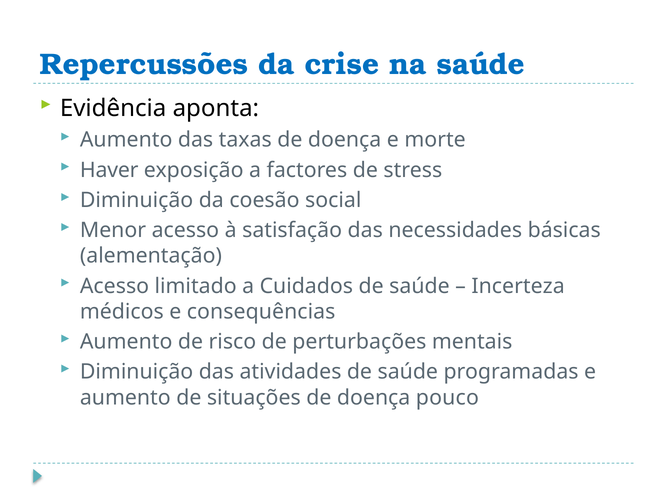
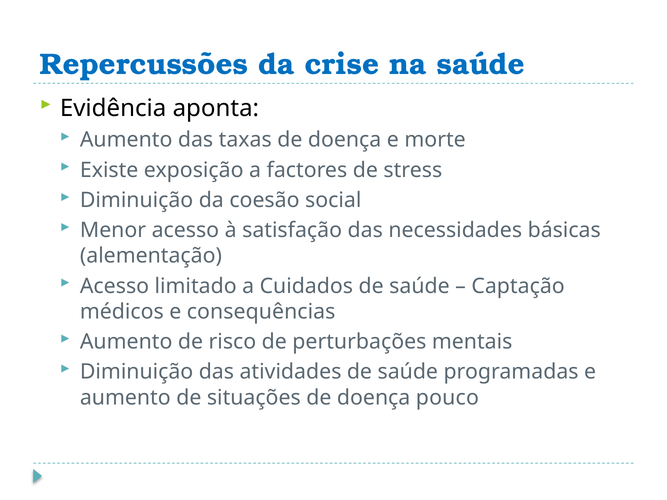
Haver: Haver -> Existe
Incerteza: Incerteza -> Captação
